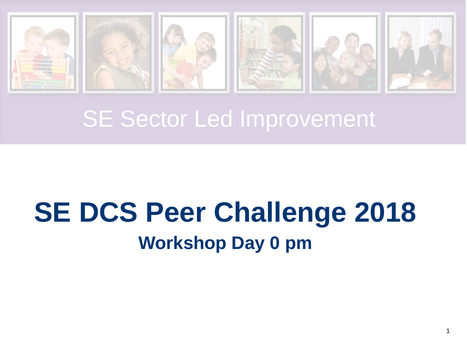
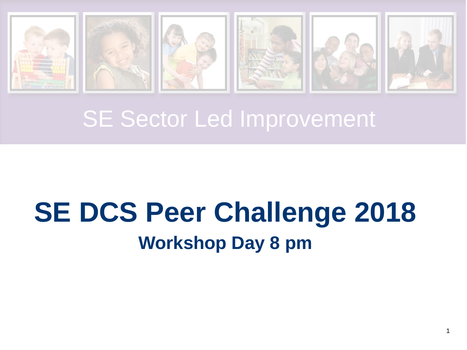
0: 0 -> 8
